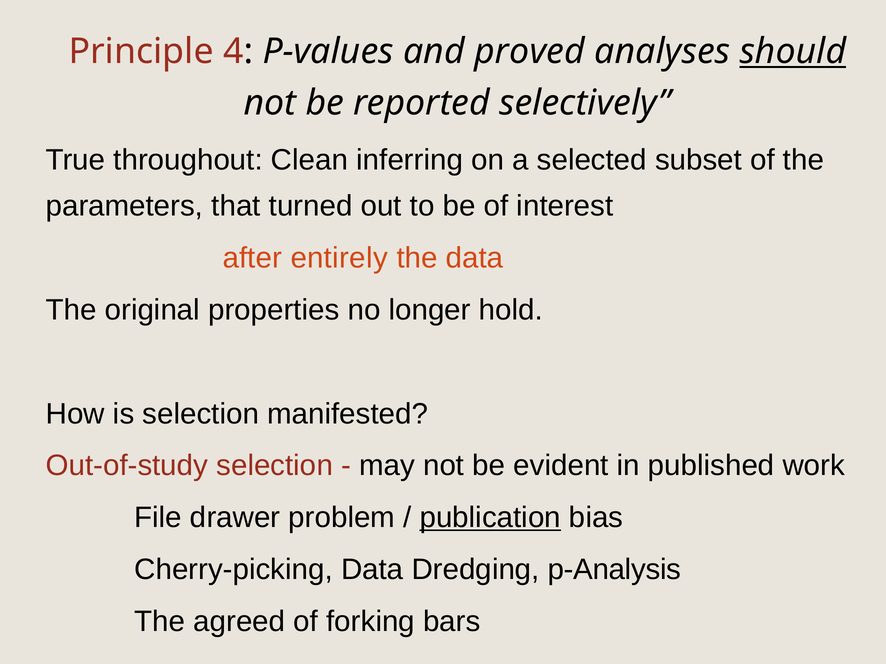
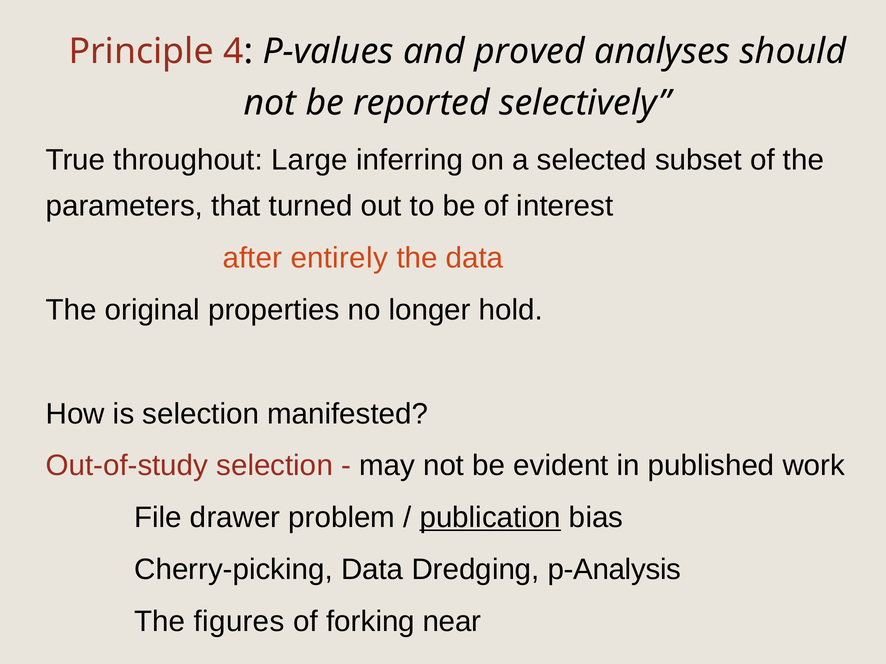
should underline: present -> none
Clean: Clean -> Large
agreed: agreed -> figures
bars: bars -> near
